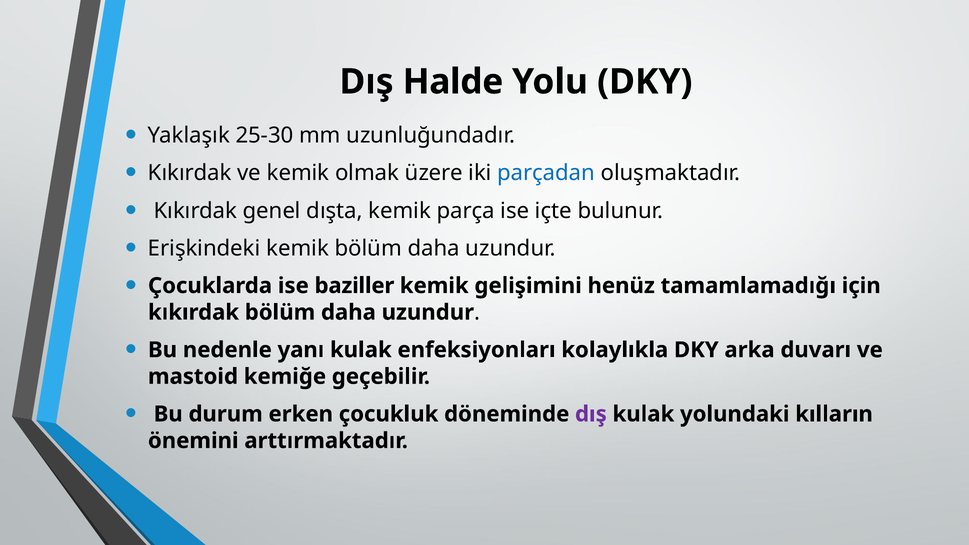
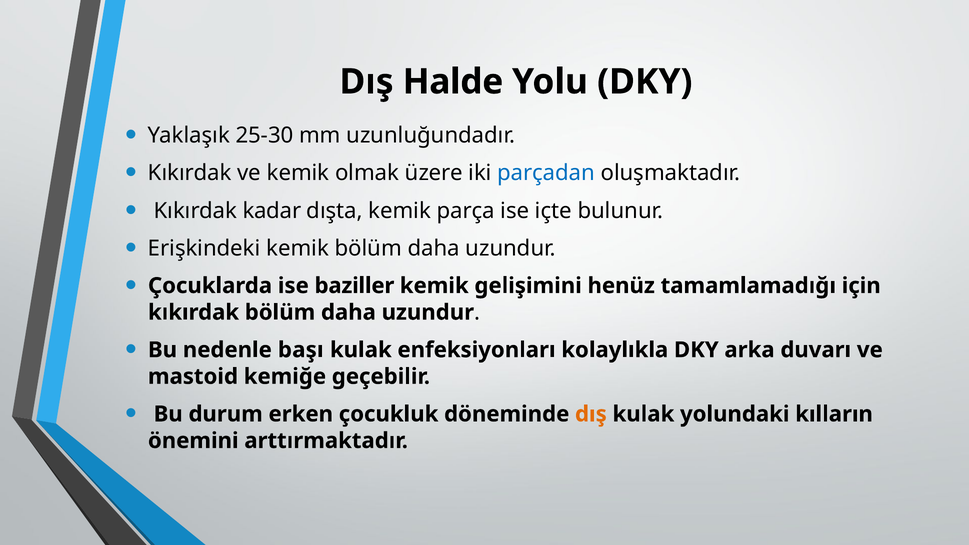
genel: genel -> kadar
yanı: yanı -> başı
dış at (591, 414) colour: purple -> orange
